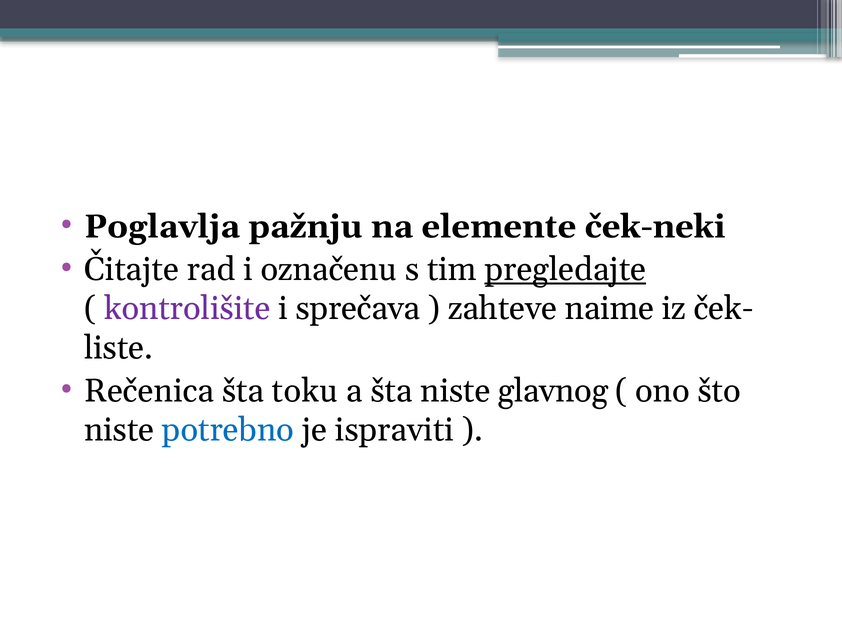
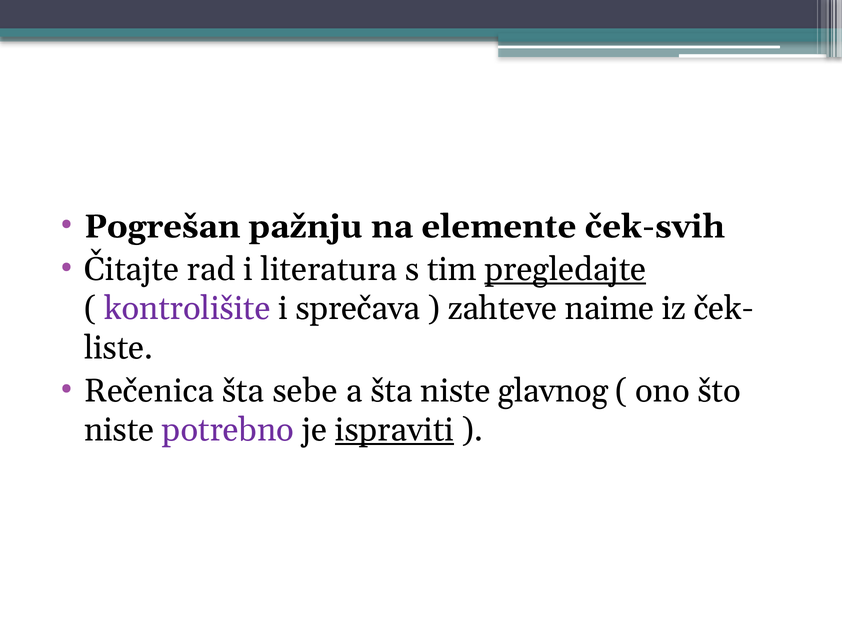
Poglavlja: Poglavlja -> Pogrešan
ček-neki: ček-neki -> ček-svih
označenu: označenu -> literatura
toku: toku -> sebe
potrebno colour: blue -> purple
ispraviti underline: none -> present
